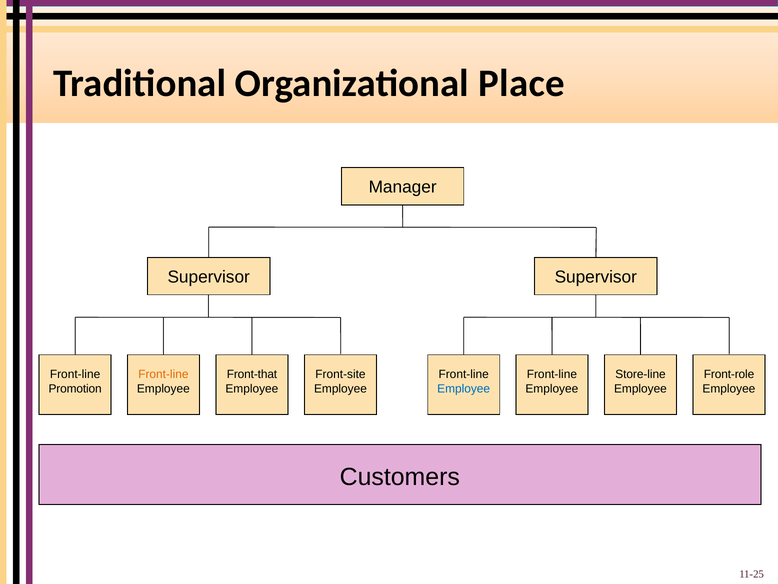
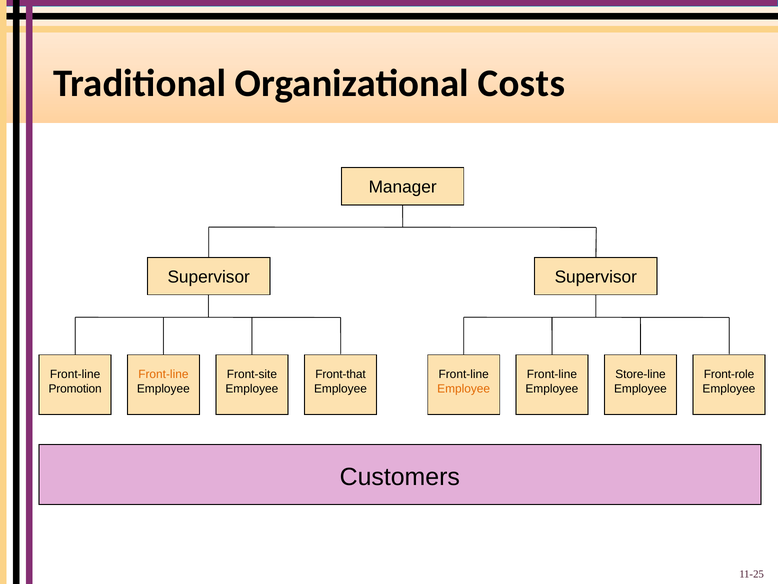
Place: Place -> Costs
Front-that: Front-that -> Front-site
Front-site: Front-site -> Front-that
Employee at (464, 388) colour: blue -> orange
